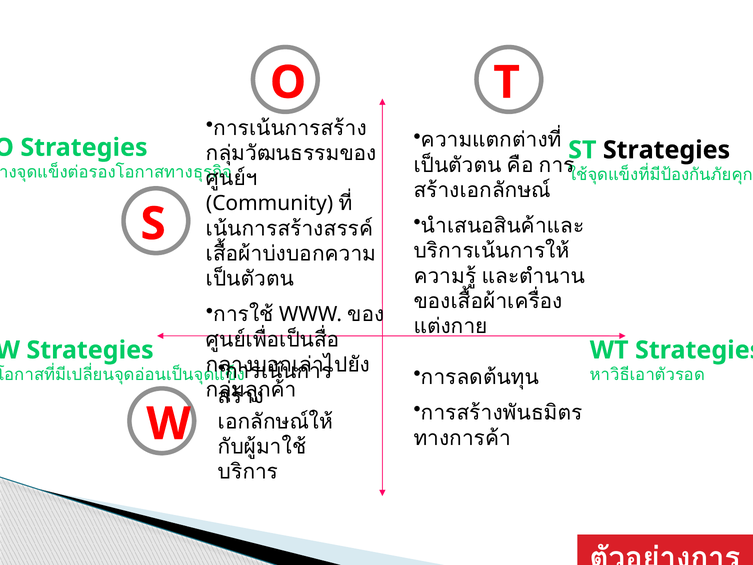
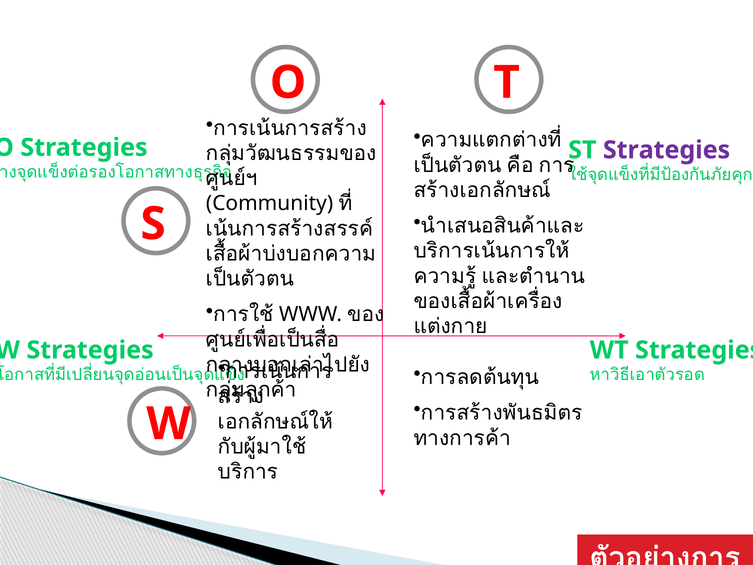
Strategies at (667, 150) colour: black -> purple
